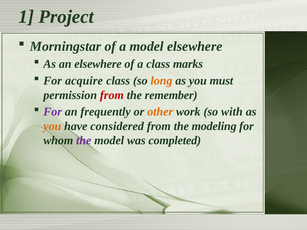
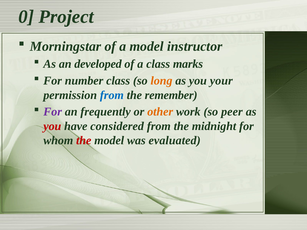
1: 1 -> 0
model elsewhere: elsewhere -> instructor
an elsewhere: elsewhere -> developed
acquire: acquire -> number
must: must -> your
from at (112, 95) colour: red -> blue
with: with -> peer
you at (52, 126) colour: orange -> red
modeling: modeling -> midnight
the at (84, 141) colour: purple -> red
completed: completed -> evaluated
